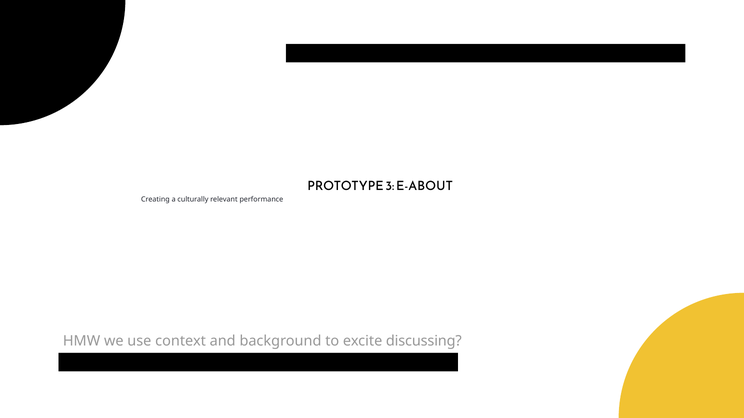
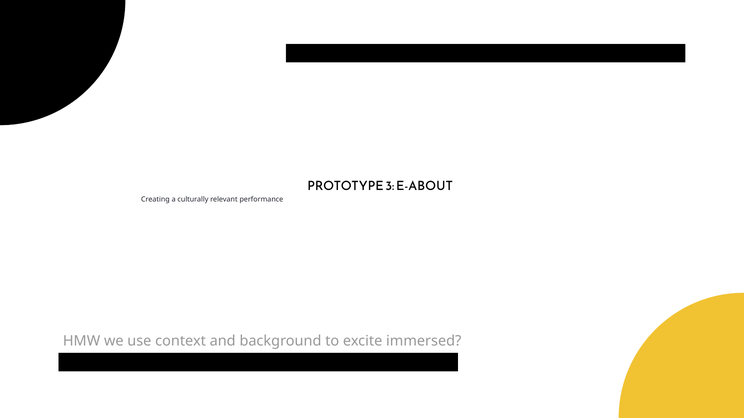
discussing: discussing -> immersed
